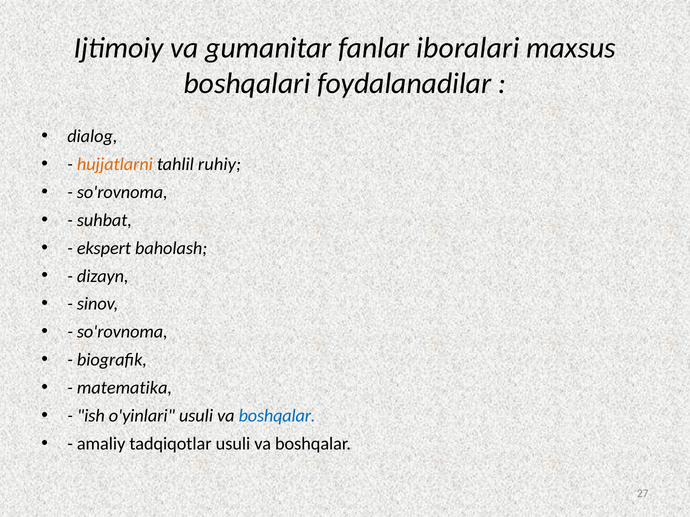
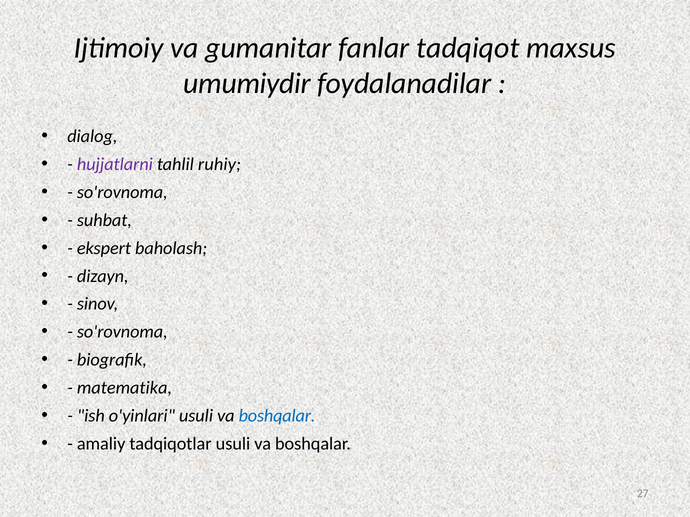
iboralari: iboralari -> tadqiqot
boshqalari: boshqalari -> umumiydir
hujjatlarni colour: orange -> purple
